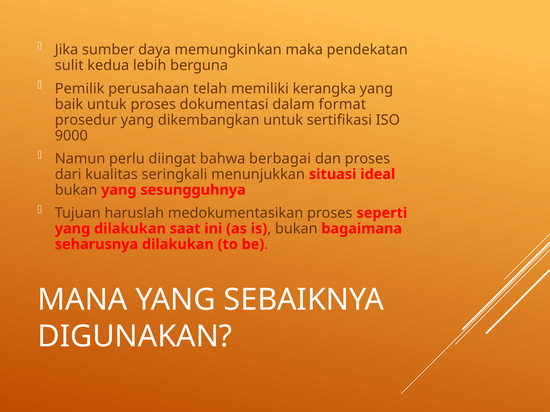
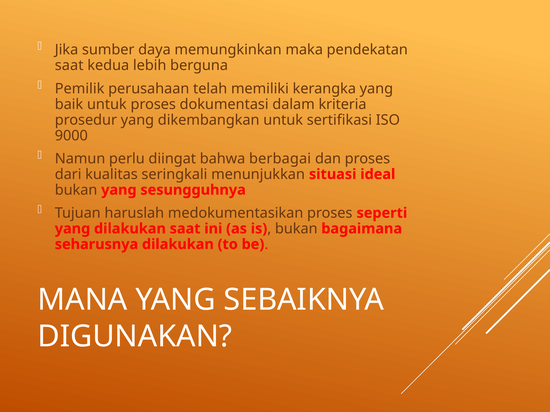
sulit at (69, 66): sulit -> saat
format: format -> kriteria
